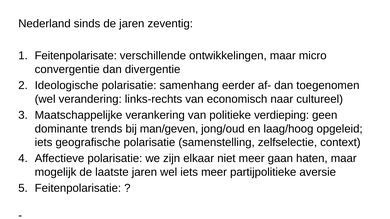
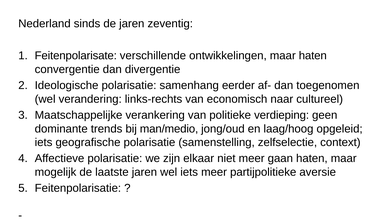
maar micro: micro -> haten
man/geven: man/geven -> man/medio
